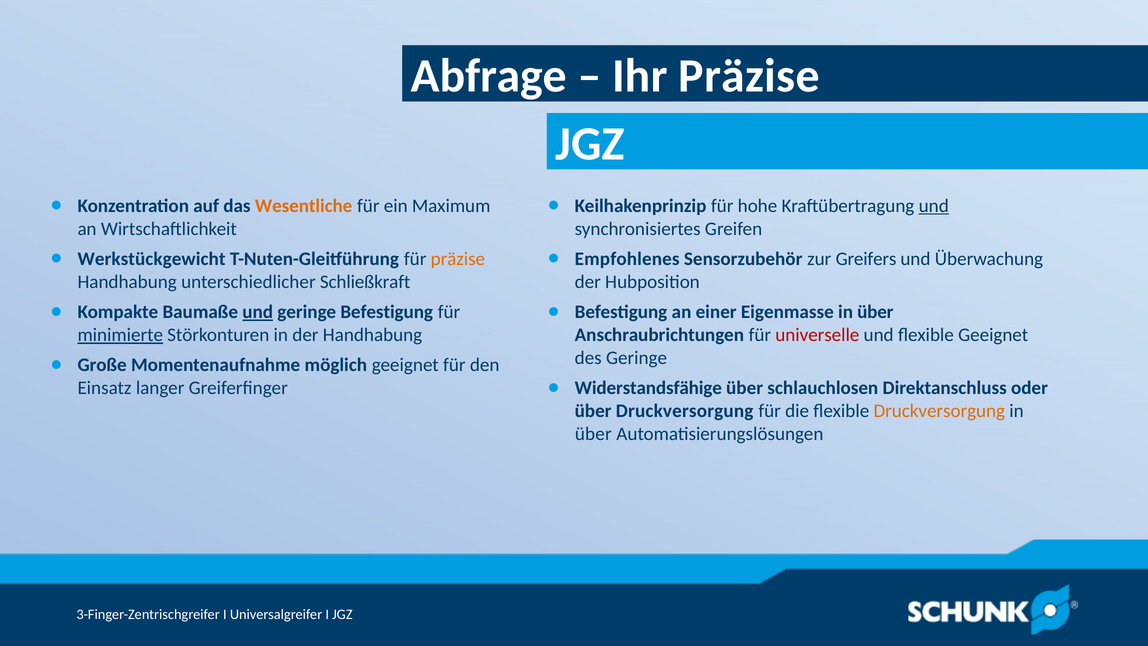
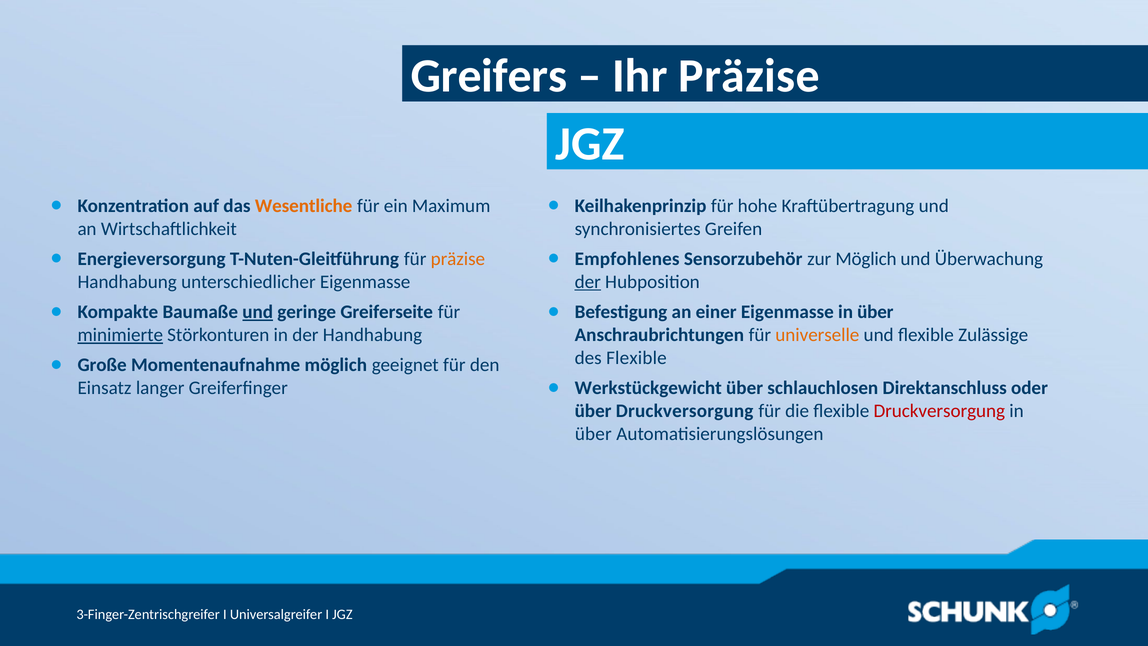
Abfrage: Abfrage -> Greifers
und at (934, 206) underline: present -> none
Werkstückgewicht: Werkstückgewicht -> Energieversorgung
zur Greifers: Greifers -> Möglich
unterschiedlicher Schließkraft: Schließkraft -> Eigenmasse
der at (588, 282) underline: none -> present
geringe Befestigung: Befestigung -> Greiferseite
universelle colour: red -> orange
flexible Geeignet: Geeignet -> Zulässige
des Geringe: Geringe -> Flexible
Widerstandsfähige: Widerstandsfähige -> Werkstückgewicht
Druckversorgung at (939, 411) colour: orange -> red
